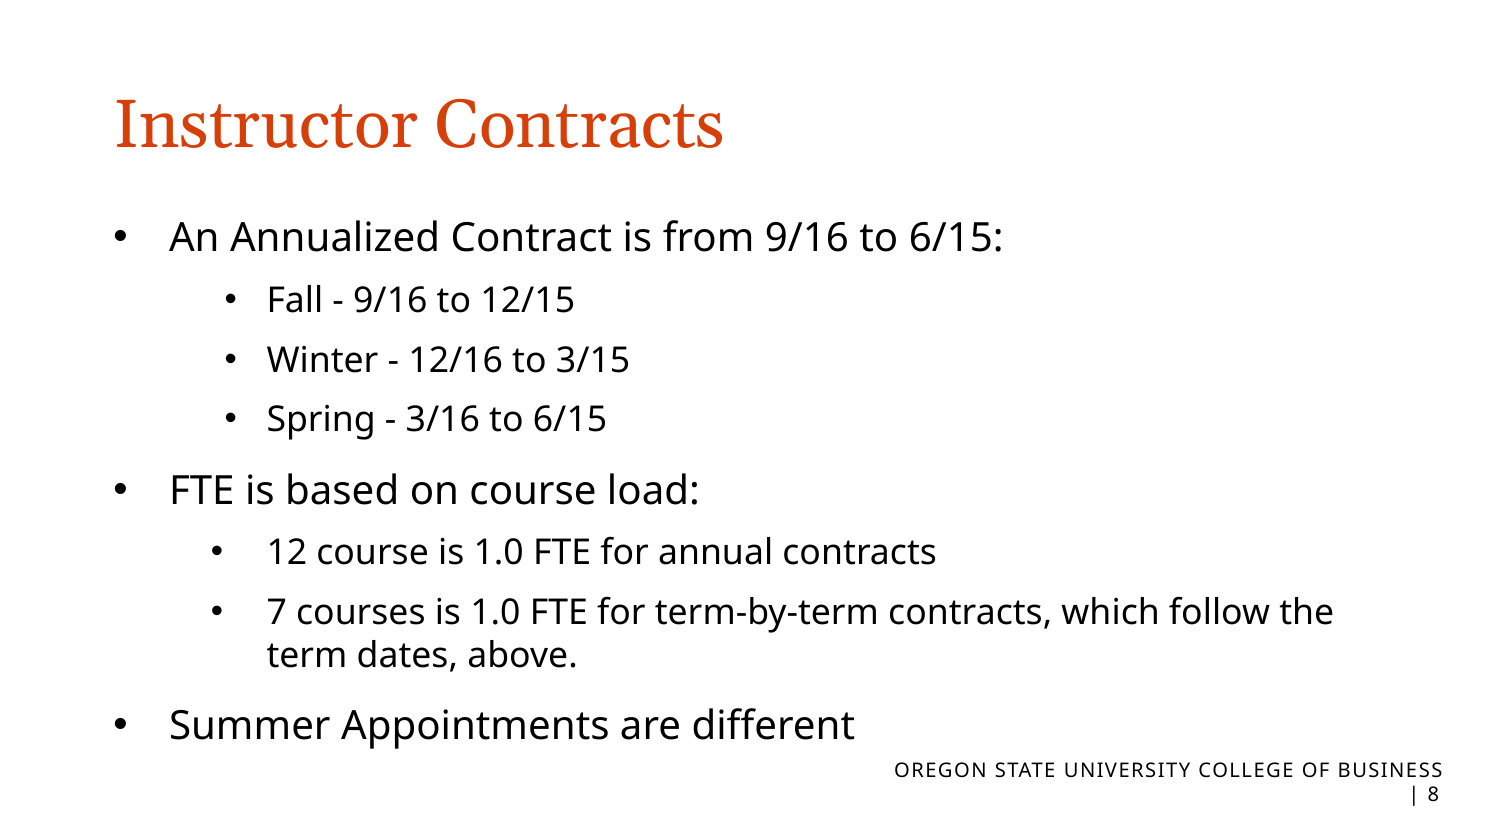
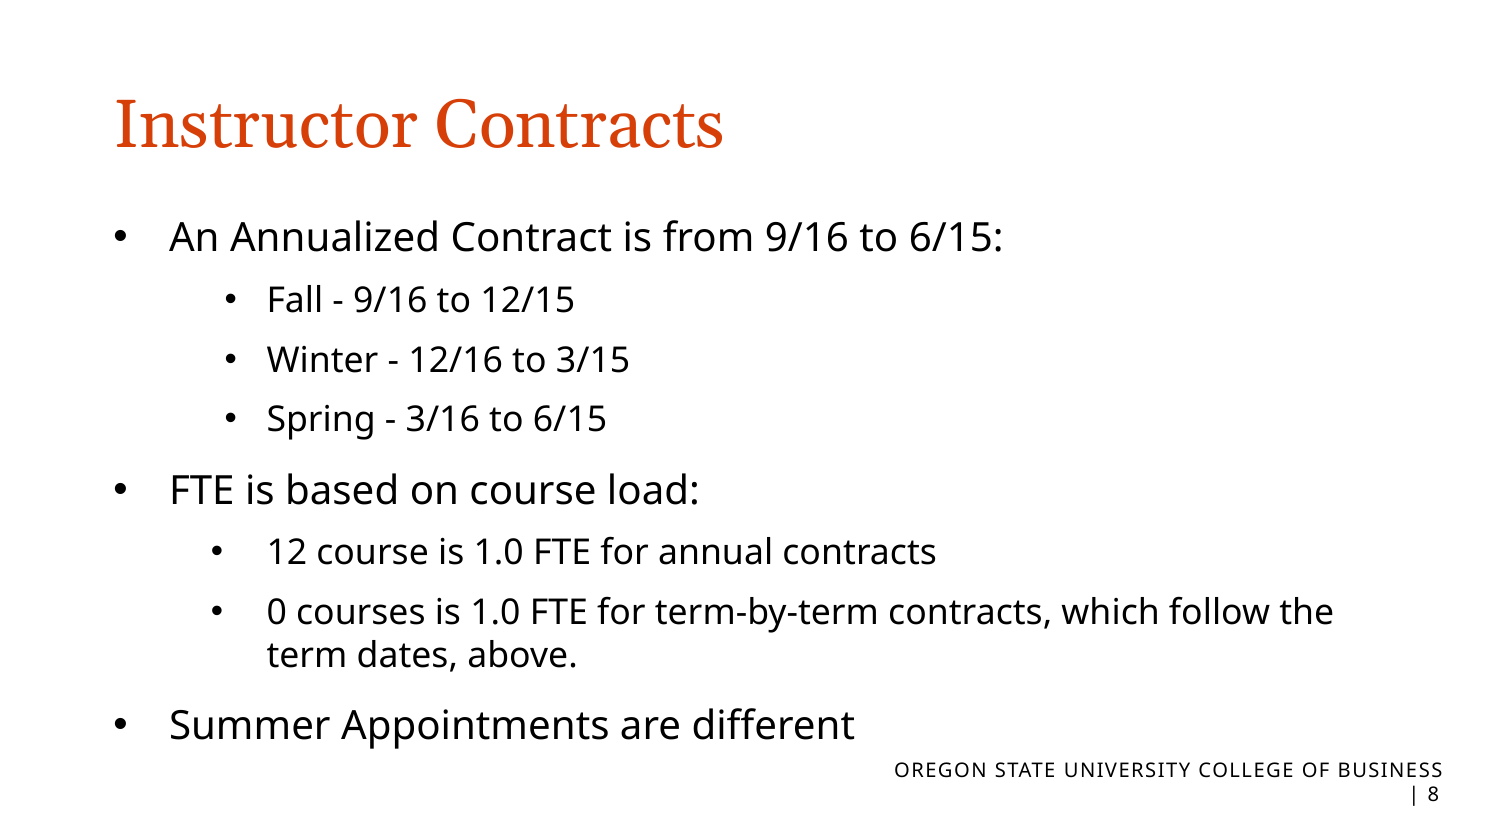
7: 7 -> 0
